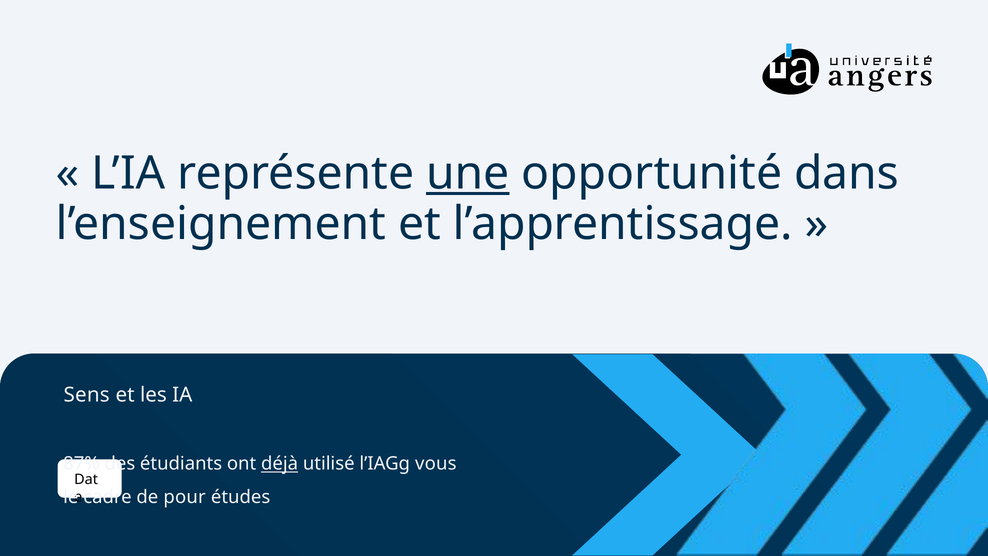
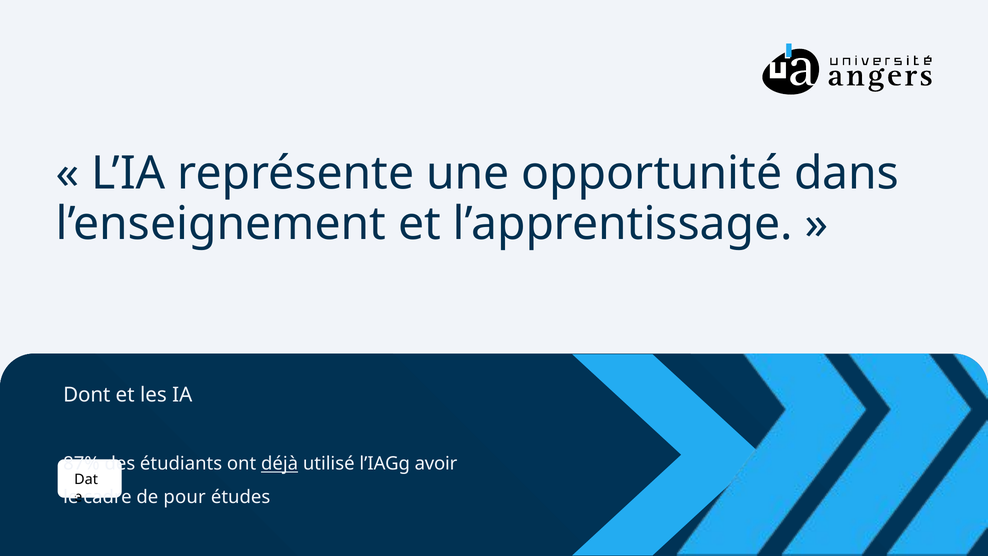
une underline: present -> none
Sens: Sens -> Dont
vous: vous -> avoir
